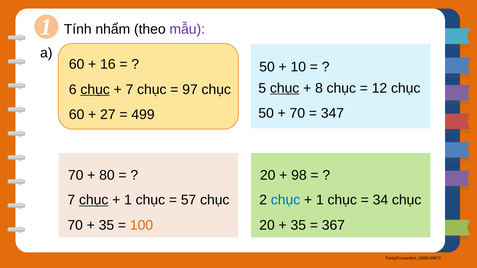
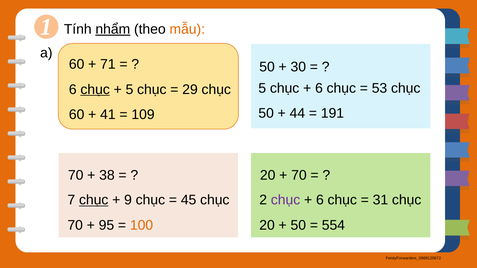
nhẩm underline: none -> present
mẫu colour: purple -> orange
16: 16 -> 71
10: 10 -> 30
chục at (285, 88) underline: present -> none
8 at (319, 88): 8 -> 6
12: 12 -> 53
7 at (129, 90): 7 -> 5
97: 97 -> 29
70 at (297, 113): 70 -> 44
347: 347 -> 191
27: 27 -> 41
499: 499 -> 109
98 at (299, 175): 98 -> 70
80: 80 -> 38
1 at (128, 200): 1 -> 9
57: 57 -> 45
chục at (286, 200) colour: blue -> purple
1 at (320, 200): 1 -> 6
34: 34 -> 31
35 at (106, 225): 35 -> 95
35 at (298, 225): 35 -> 50
367: 367 -> 554
